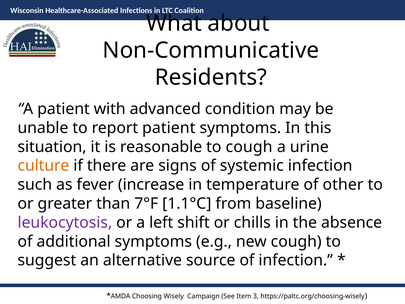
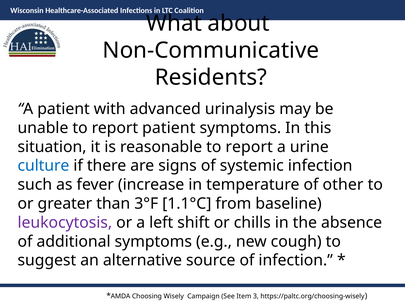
condition: condition -> urinalysis
reasonable to cough: cough -> report
culture colour: orange -> blue
7°F: 7°F -> 3°F
